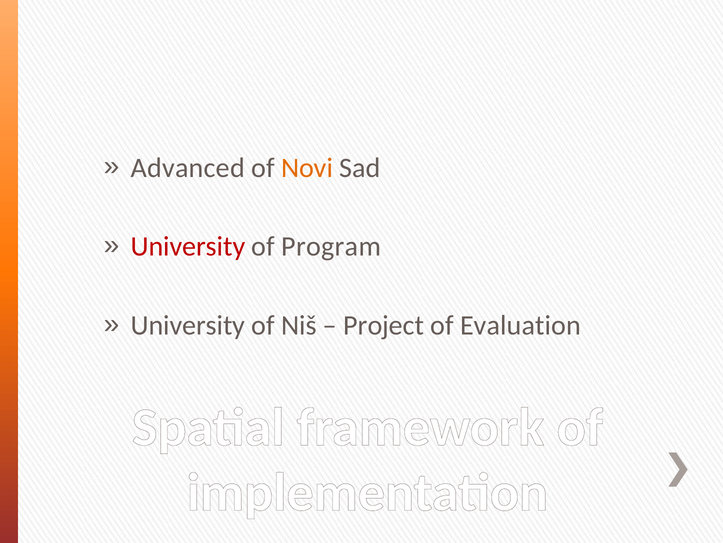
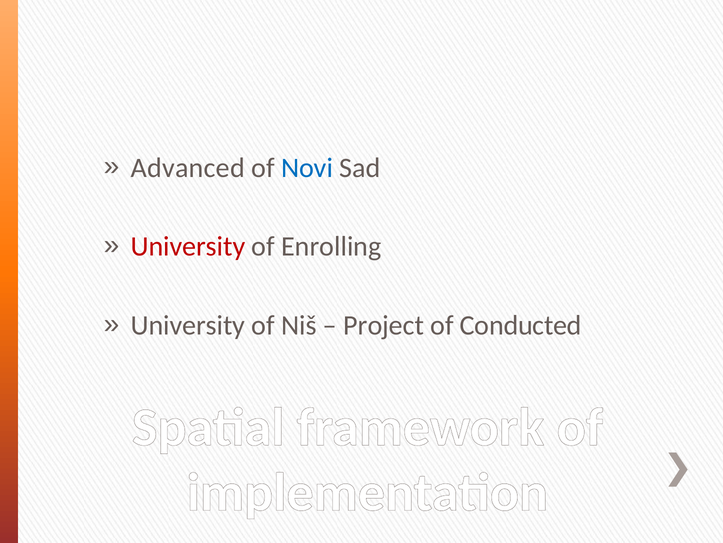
Novi colour: orange -> blue
Program: Program -> Enrolling
Evaluation: Evaluation -> Conducted
